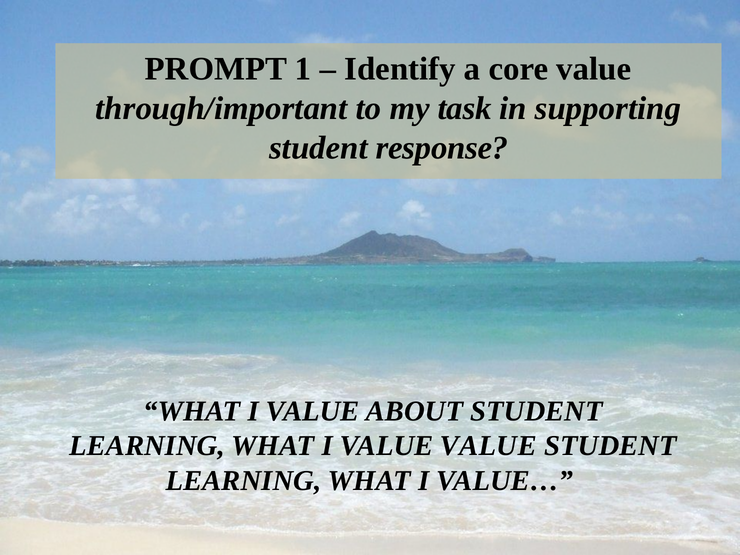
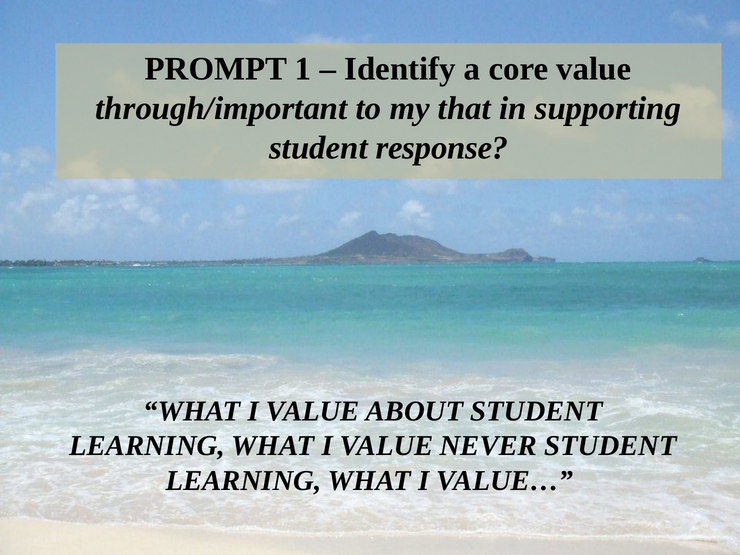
task: task -> that
VALUE VALUE: VALUE -> NEVER
